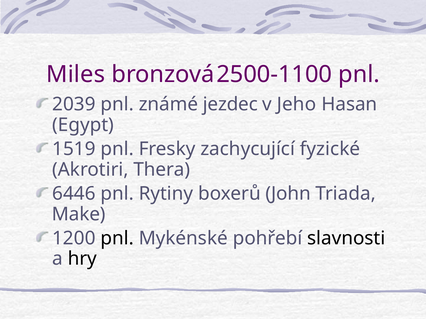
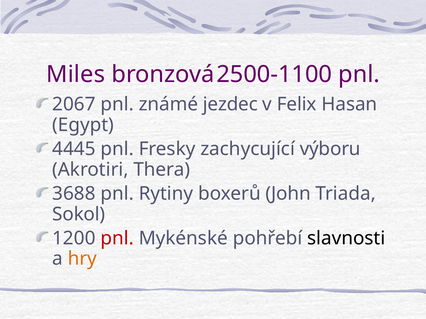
2039: 2039 -> 2067
Jeho: Jeho -> Felix
1519: 1519 -> 4445
fyzické: fyzické -> výboru
6446: 6446 -> 3688
Make: Make -> Sokol
pnl at (117, 239) colour: black -> red
hry colour: black -> orange
